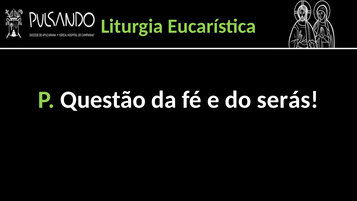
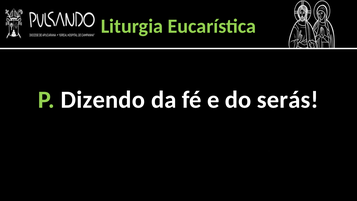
Questão: Questão -> Dizendo
